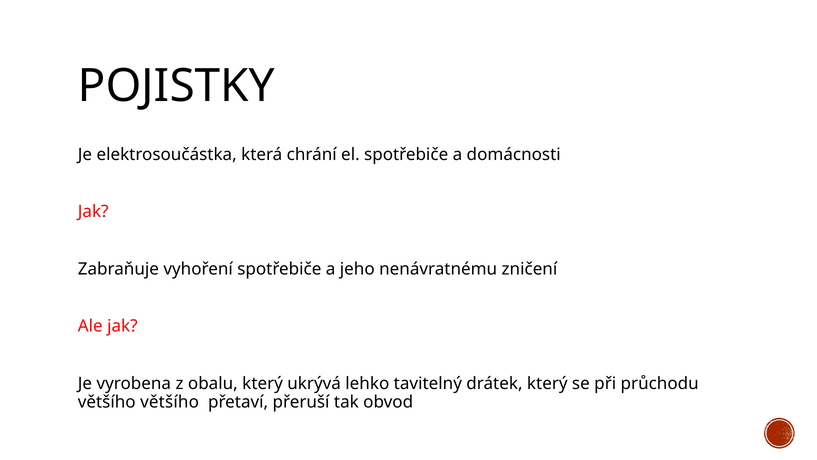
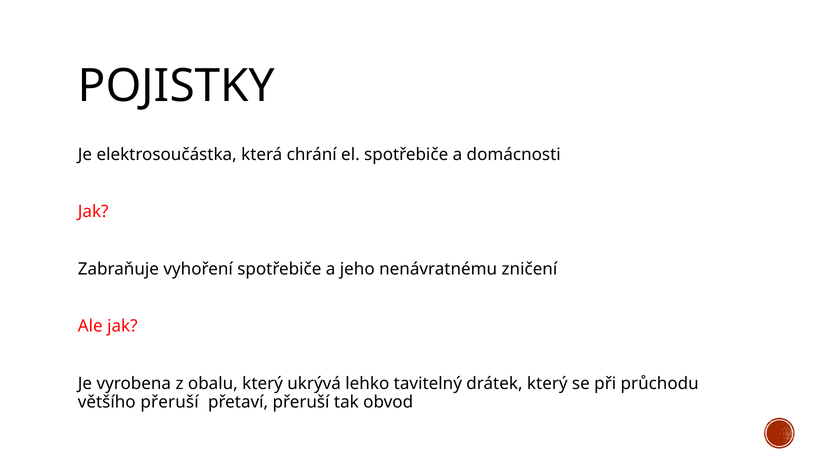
většího většího: většího -> přeruší
